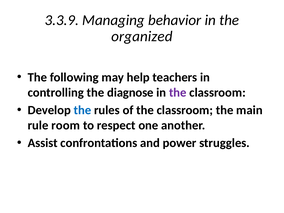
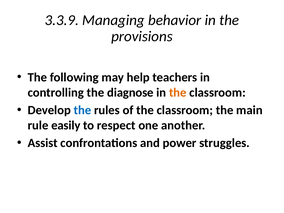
organized: organized -> provisions
the at (178, 92) colour: purple -> orange
room: room -> easily
